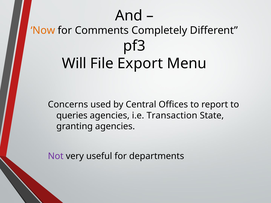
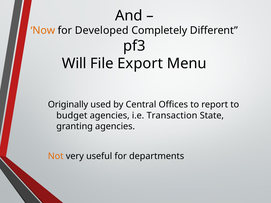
Comments: Comments -> Developed
Concerns: Concerns -> Originally
queries: queries -> budget
Not colour: purple -> orange
